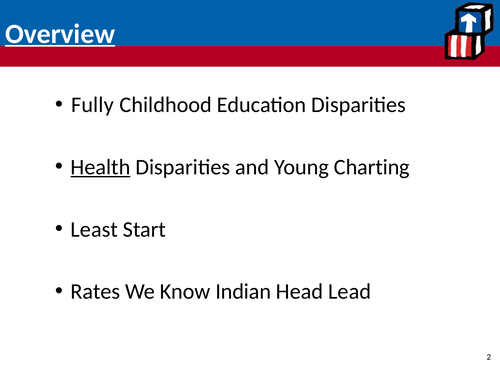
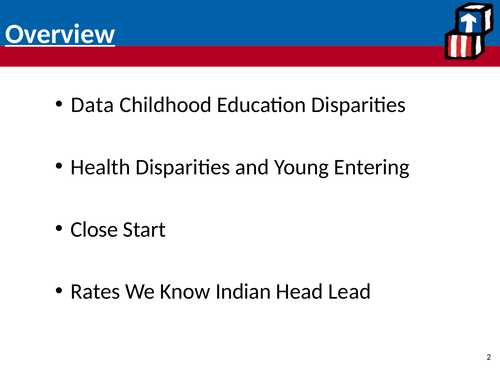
Fully: Fully -> Data
Health underline: present -> none
Charting: Charting -> Entering
Least: Least -> Close
